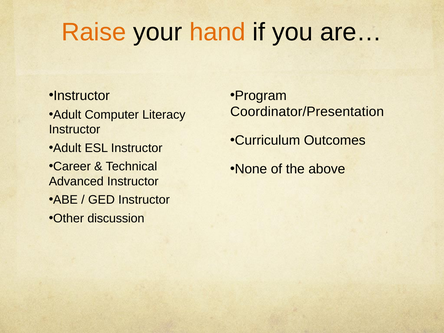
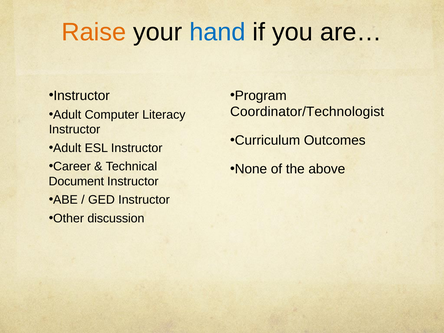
hand colour: orange -> blue
Coordinator/Presentation: Coordinator/Presentation -> Coordinator/Technologist
Advanced: Advanced -> Document
